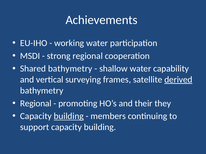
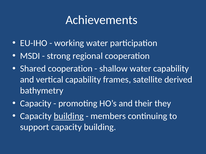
Shared bathymetry: bathymetry -> cooperation
vertical surveying: surveying -> capability
derived underline: present -> none
Regional at (36, 104): Regional -> Capacity
